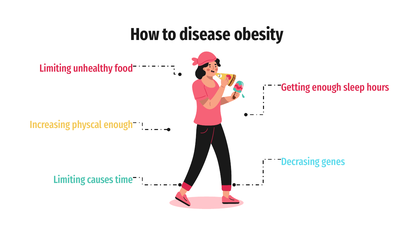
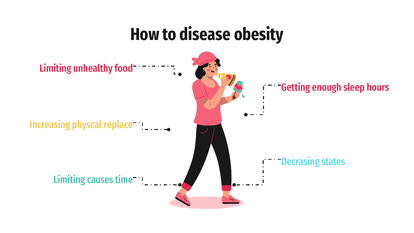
physcal enough: enough -> replace
genes: genes -> states
